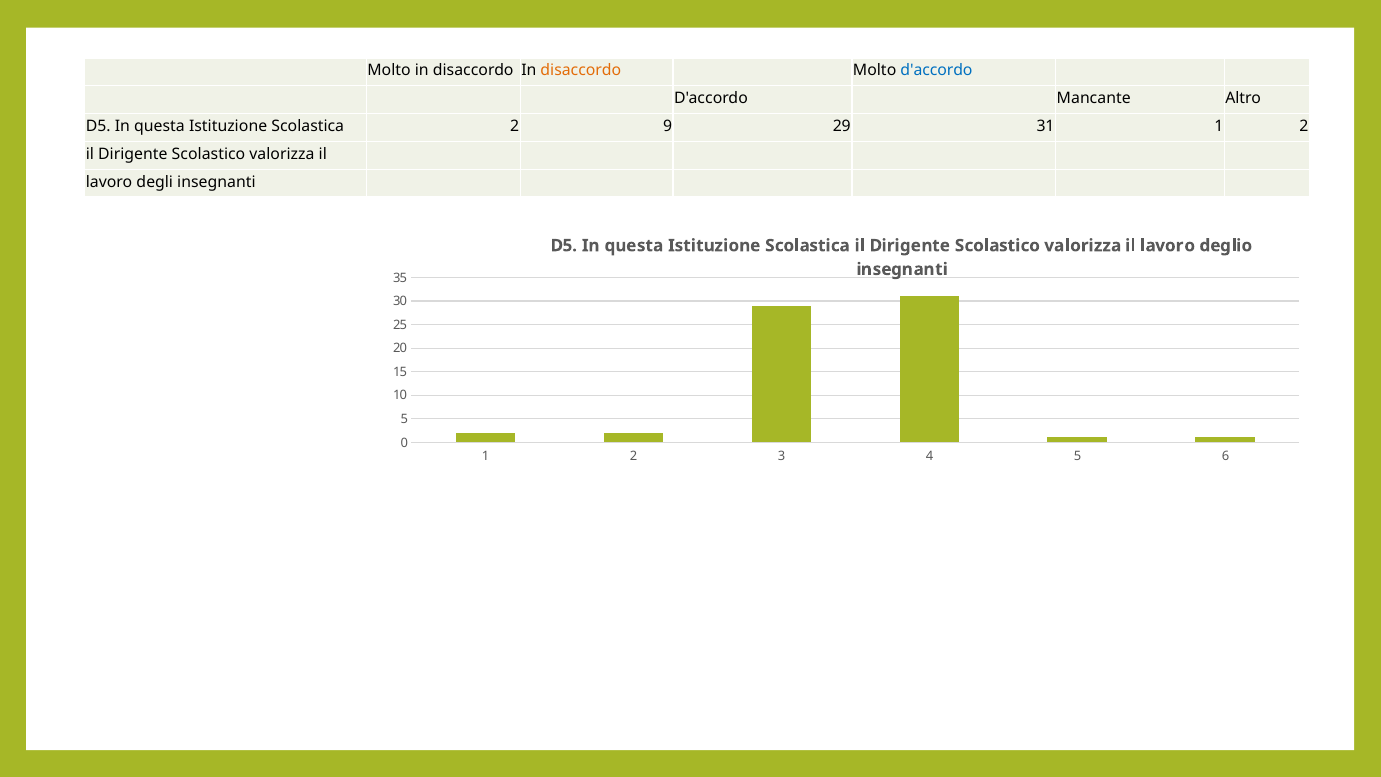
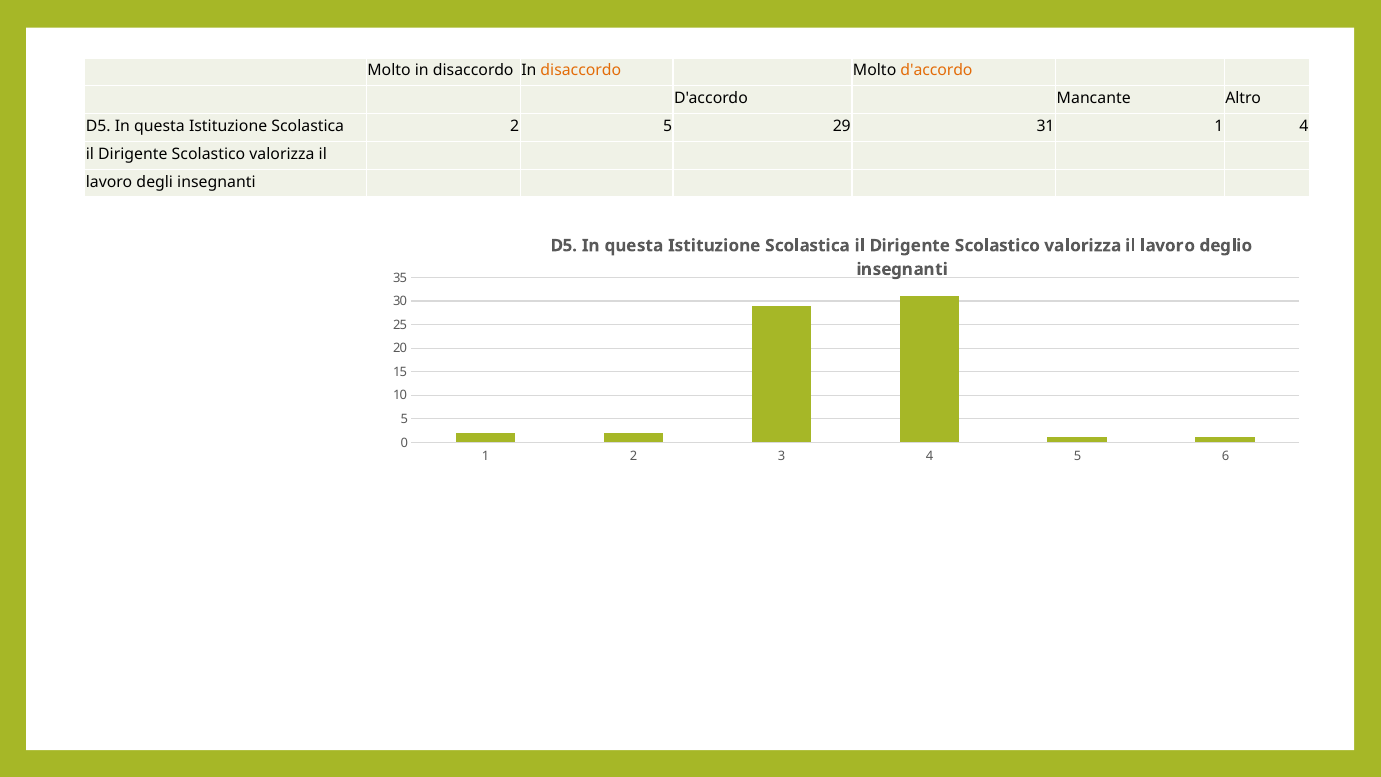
d'accordo at (936, 71) colour: blue -> orange
2 9: 9 -> 5
31 1 2: 2 -> 4
